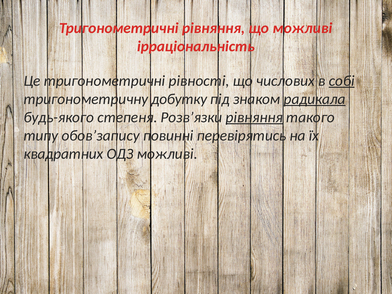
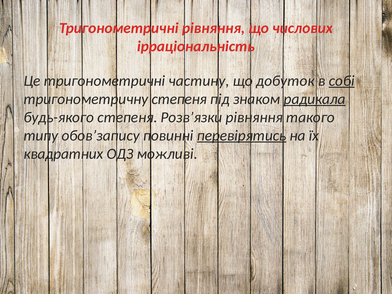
що можливі: можливі -> числових
рівності: рівності -> частину
числових: числових -> добуток
тригонометричну добутку: добутку -> степеня
рівняння at (254, 117) underline: present -> none
перевірятись underline: none -> present
